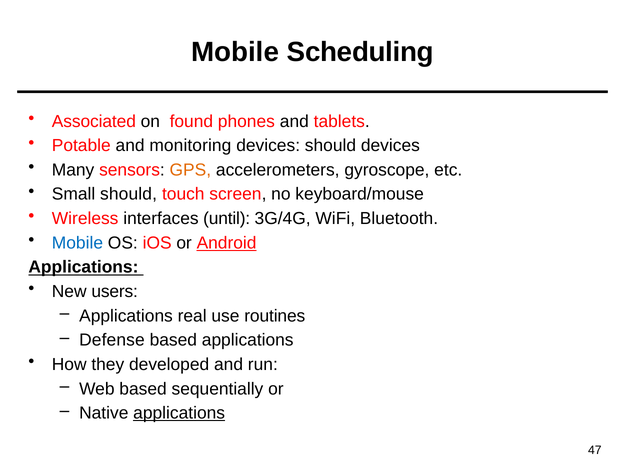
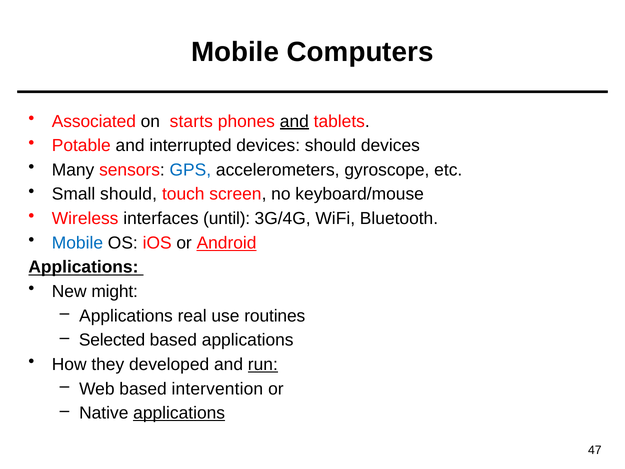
Scheduling: Scheduling -> Computers
found: found -> starts
and at (294, 121) underline: none -> present
monitoring: monitoring -> interrupted
GPS colour: orange -> blue
users: users -> might
Defense: Defense -> Selected
run underline: none -> present
sequentially: sequentially -> intervention
